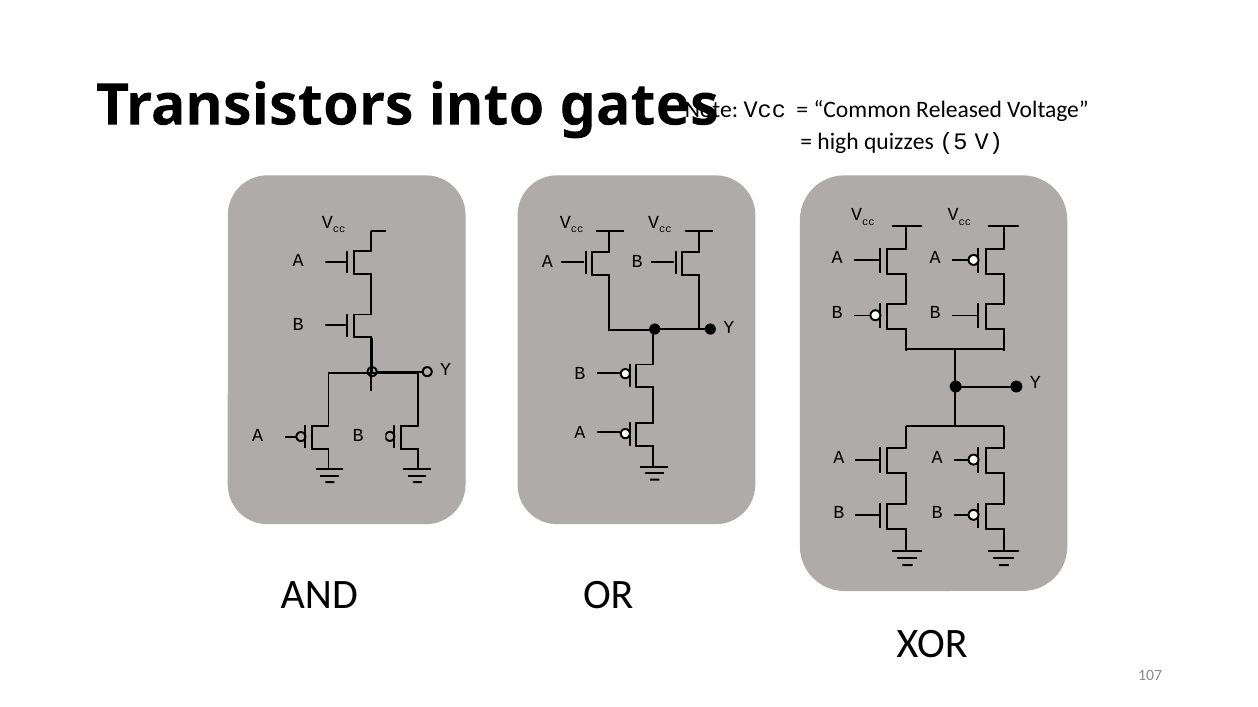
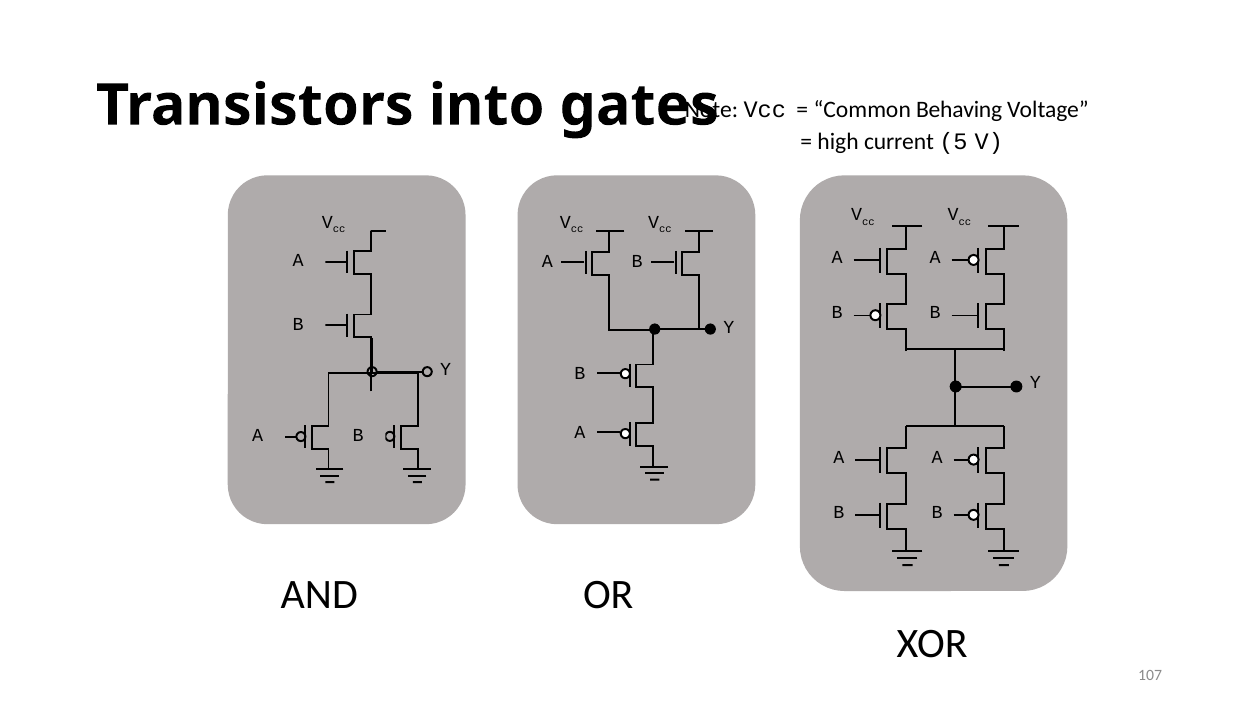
Released: Released -> Behaving
quizzes: quizzes -> current
